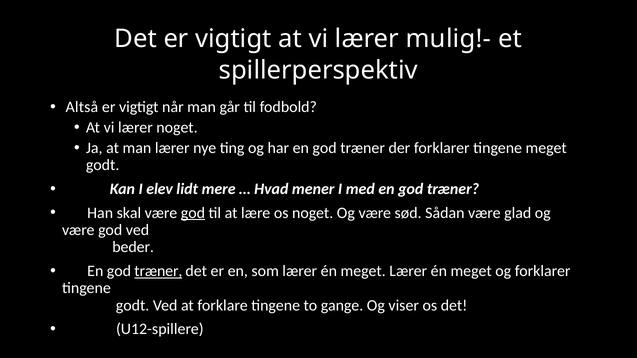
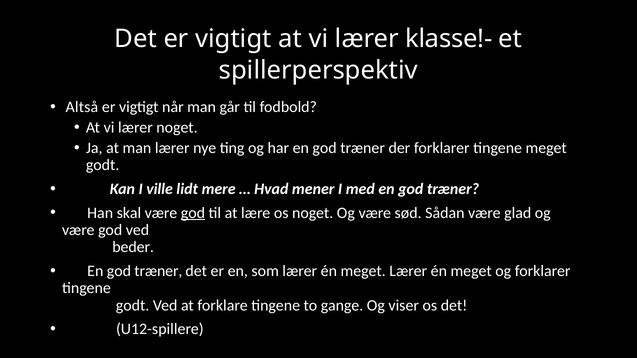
mulig!-: mulig!- -> klasse!-
elev: elev -> ville
træner at (158, 271) underline: present -> none
